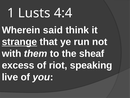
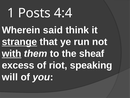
Lusts: Lusts -> Posts
with underline: none -> present
live: live -> will
